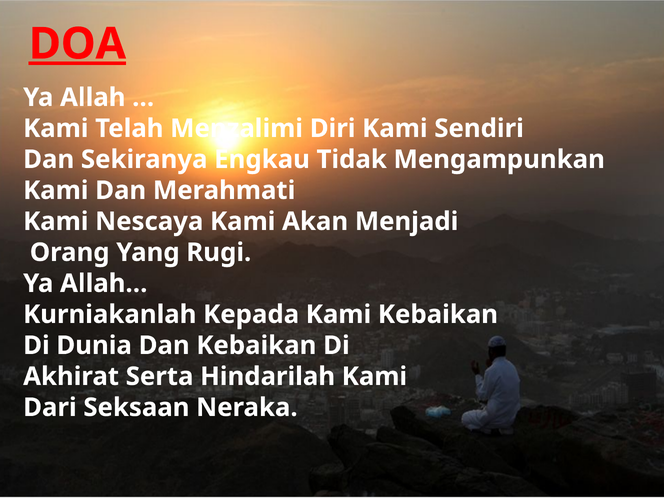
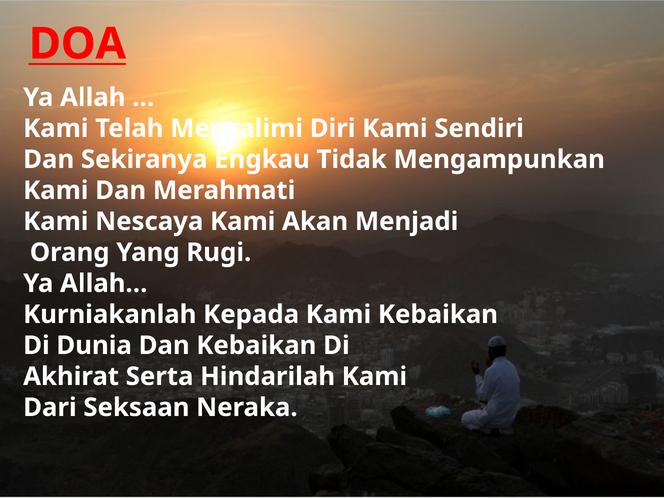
DOA underline: present -> none
